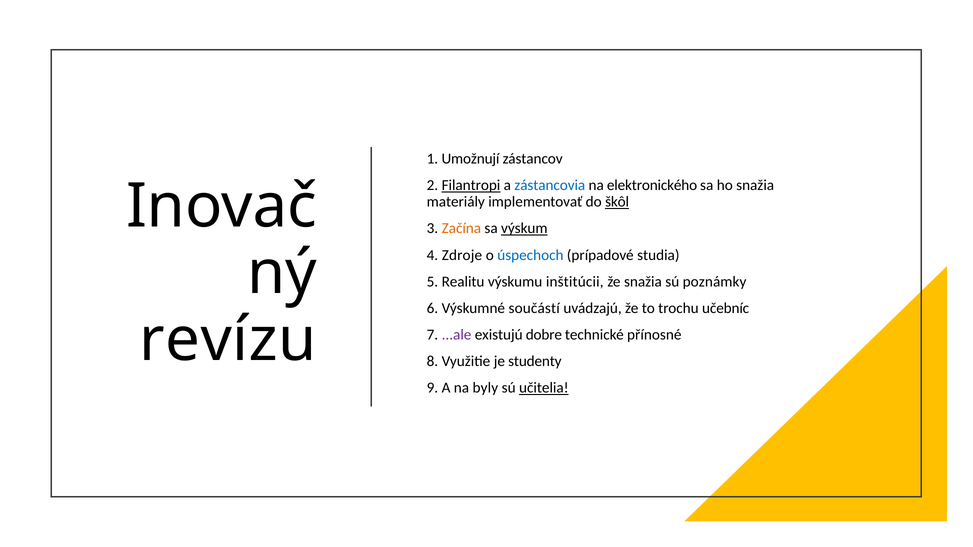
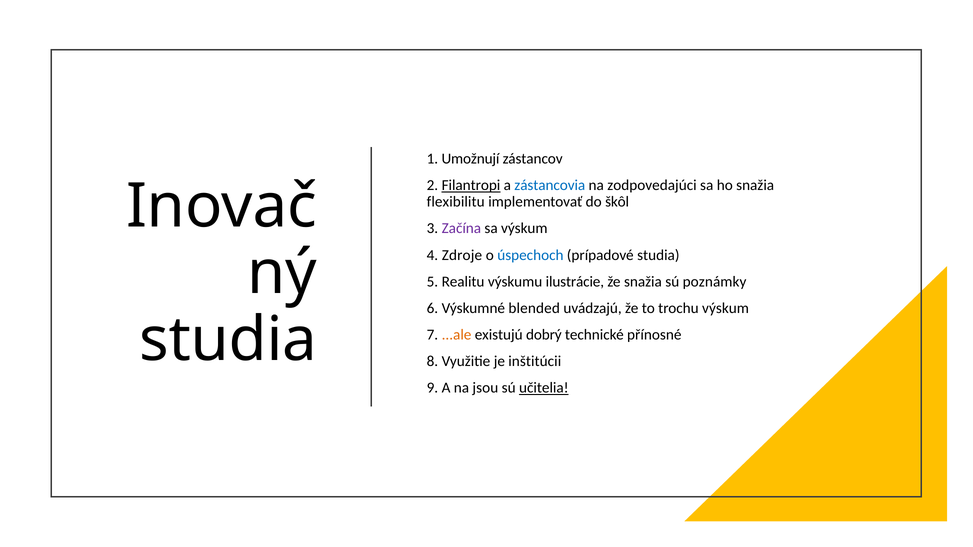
elektronického: elektronického -> zodpovedajúci
materiály: materiály -> flexibilitu
škôl underline: present -> none
Začína colour: orange -> purple
výskum at (524, 229) underline: present -> none
inštitúcii: inštitúcii -> ilustrácie
součástí: součástí -> blended
trochu učebníc: učebníc -> výskum
revízu at (228, 340): revízu -> studia
...ale colour: purple -> orange
dobre: dobre -> dobrý
studenty: studenty -> inštitúcii
byly: byly -> jsou
